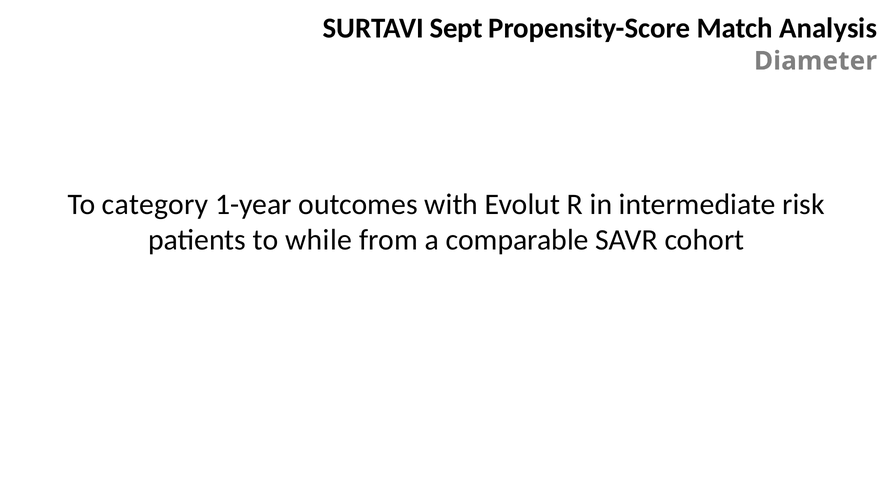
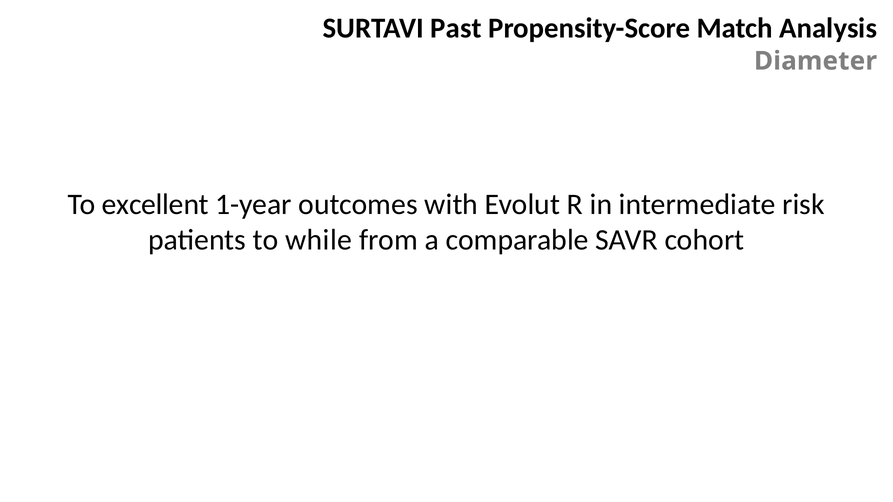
Sept: Sept -> Past
category: category -> excellent
